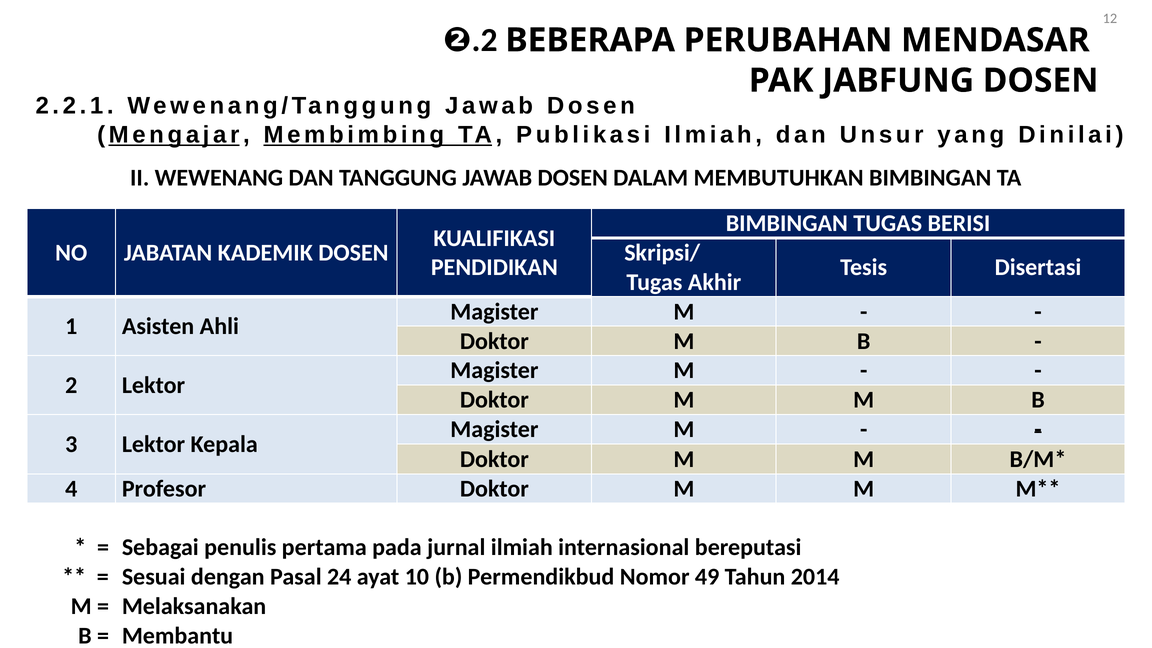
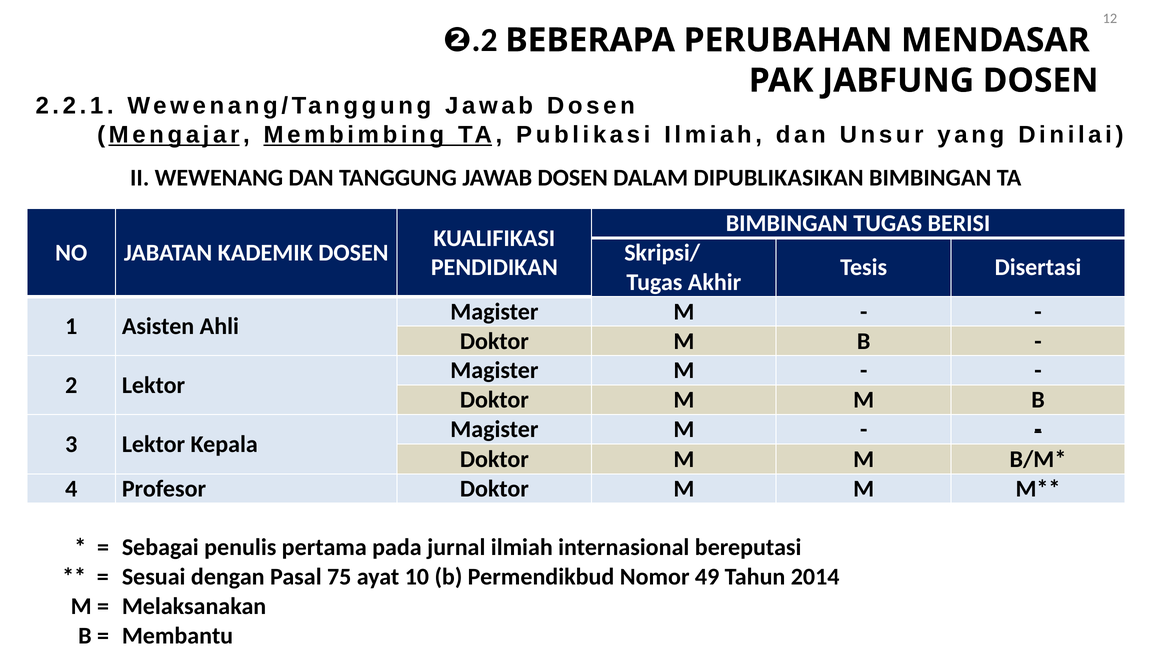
MEMBUTUHKAN: MEMBUTUHKAN -> DIPUBLIKASIKAN
24: 24 -> 75
